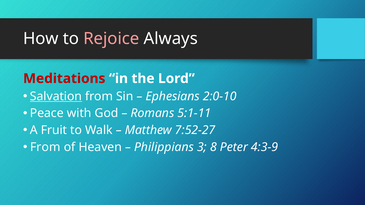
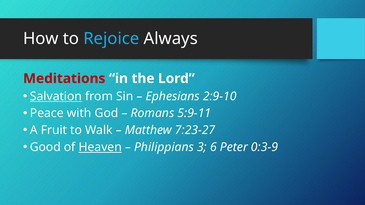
Rejoice colour: pink -> light blue
2:0-10: 2:0-10 -> 2:9-10
5:1-11: 5:1-11 -> 5:9-11
7:52-27: 7:52-27 -> 7:23-27
From at (45, 147): From -> Good
Heaven underline: none -> present
8: 8 -> 6
4:3-9: 4:3-9 -> 0:3-9
